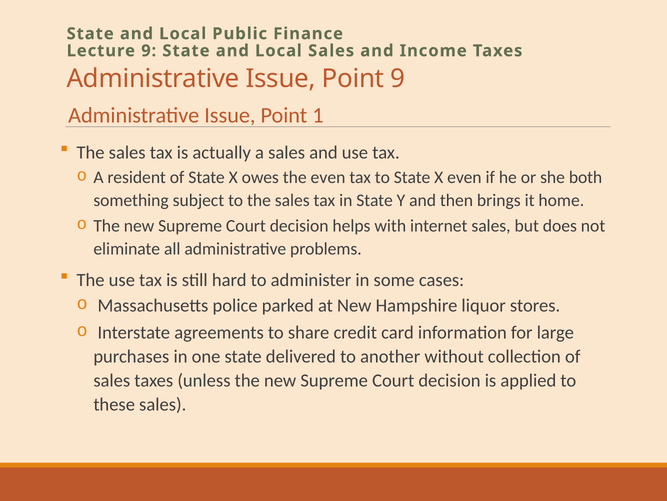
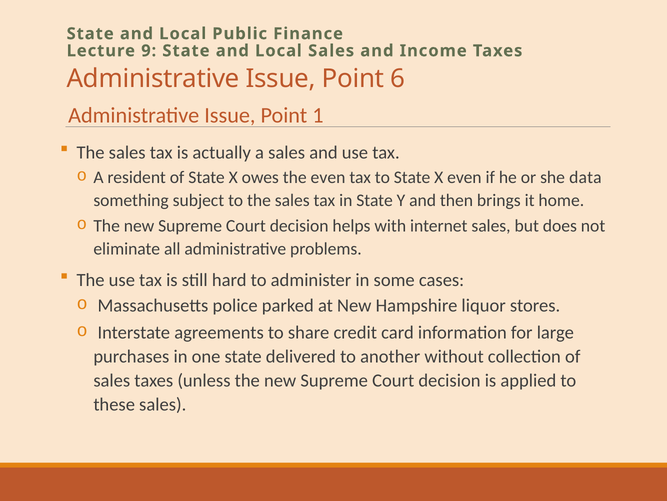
Point 9: 9 -> 6
both: both -> data
